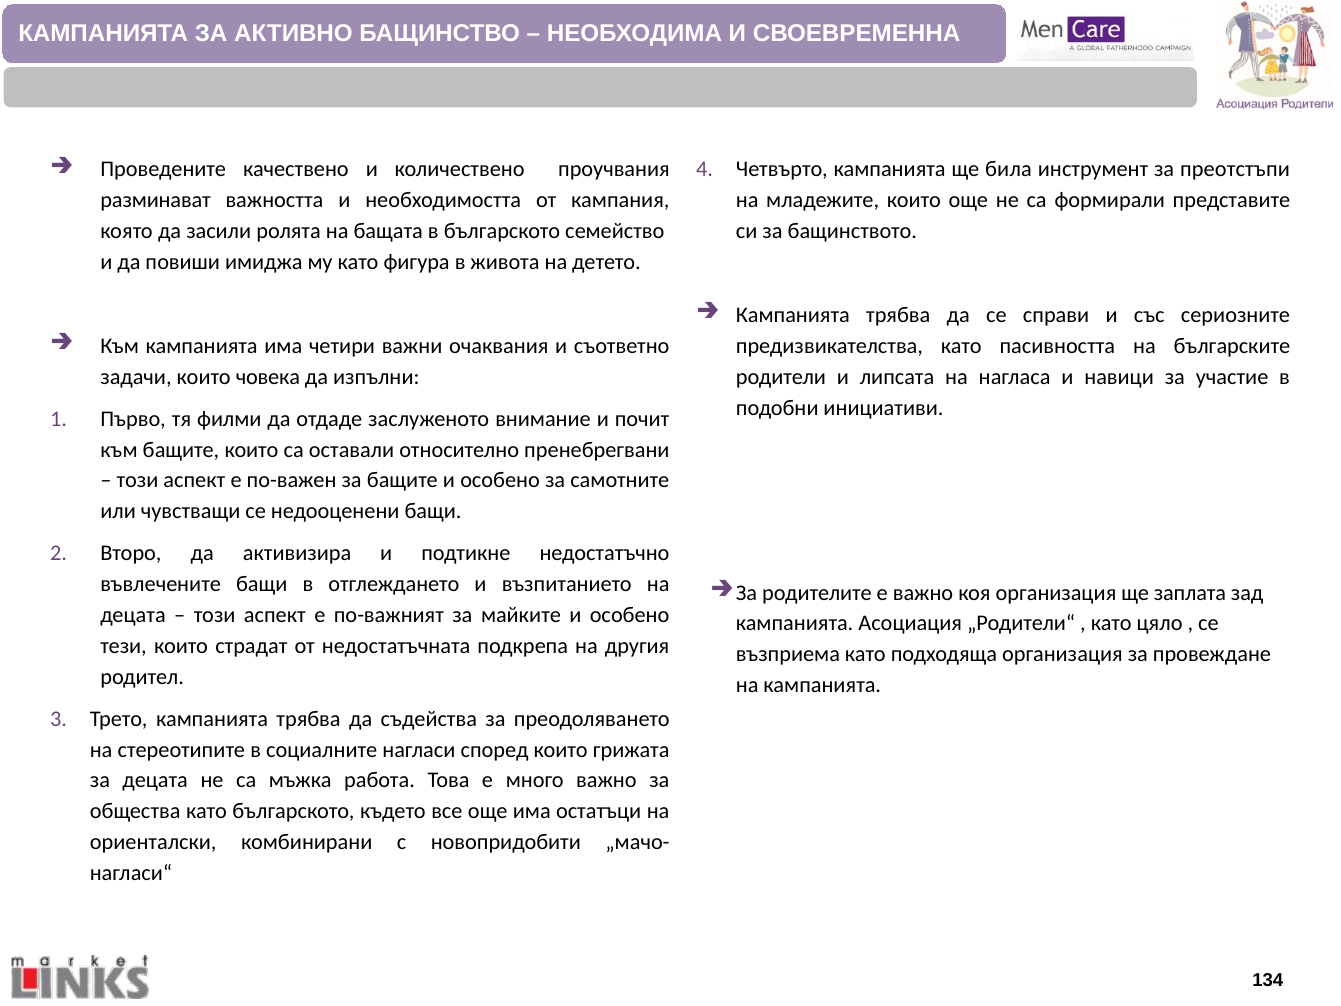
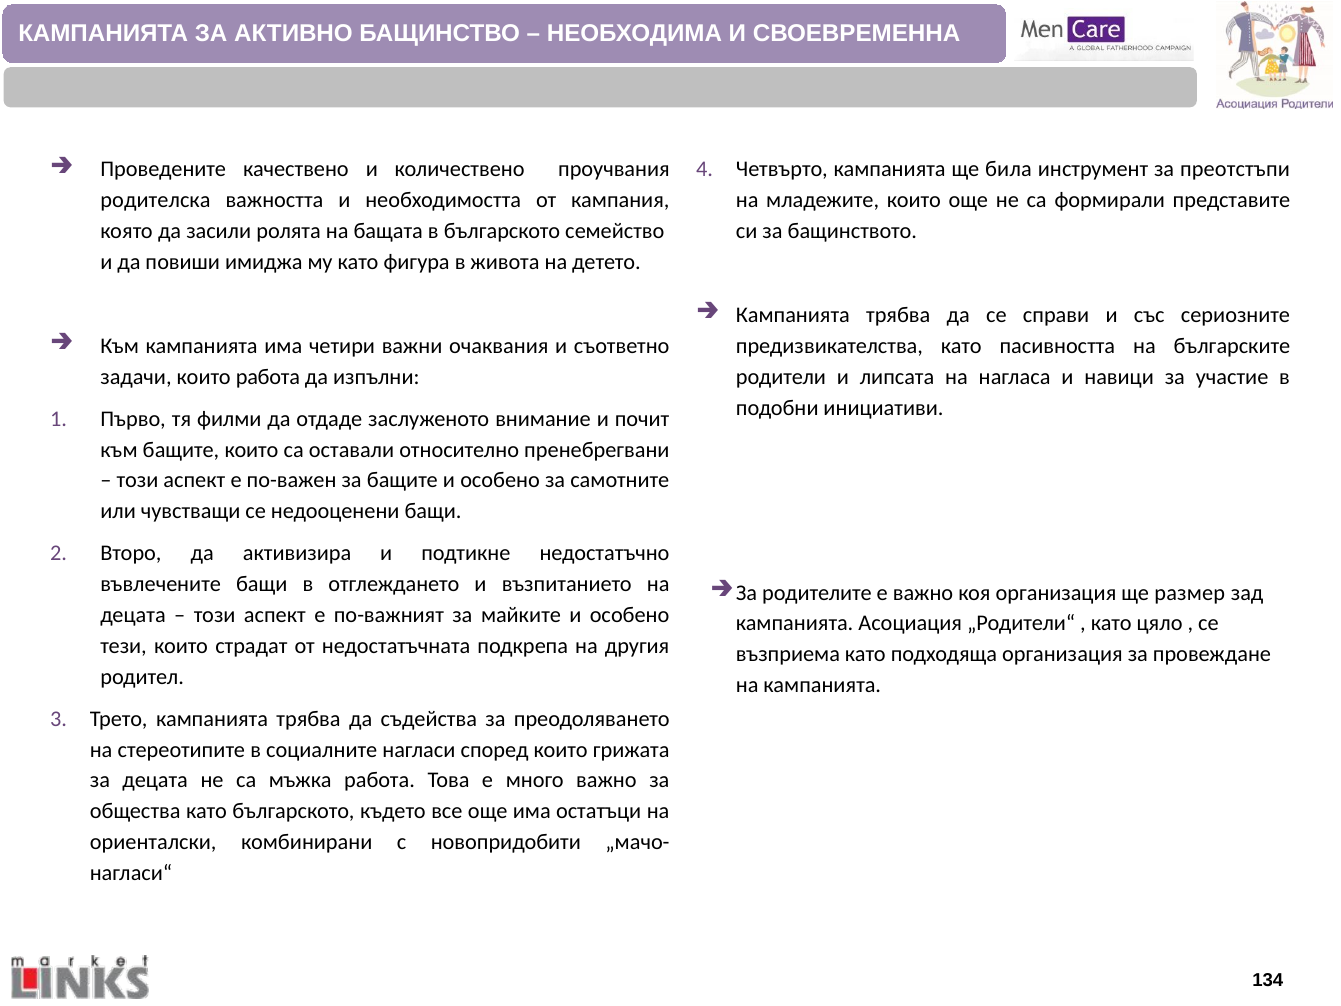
разминават: разминават -> родителска
които човека: човека -> работа
заплата: заплата -> размер
